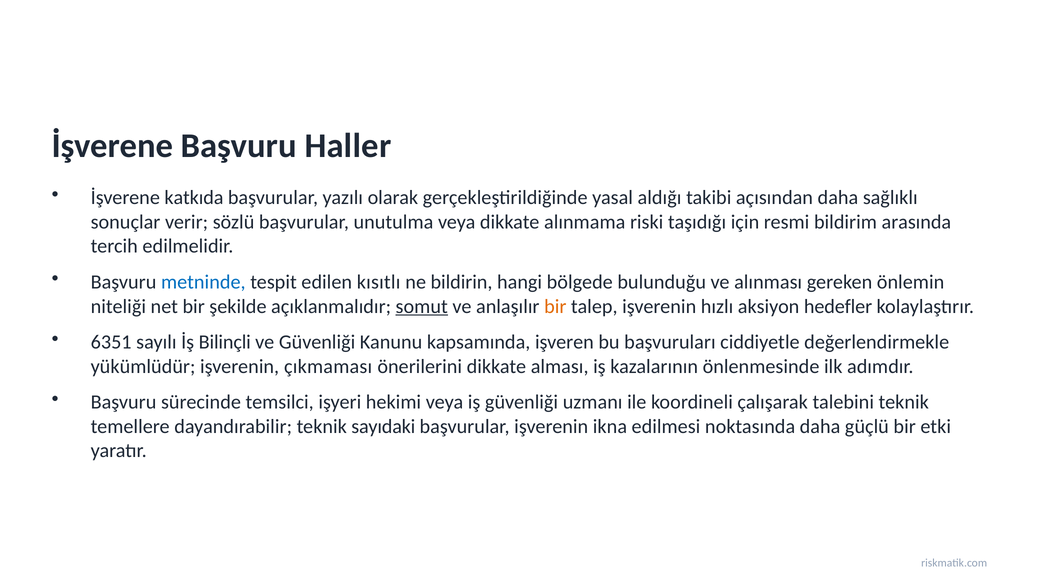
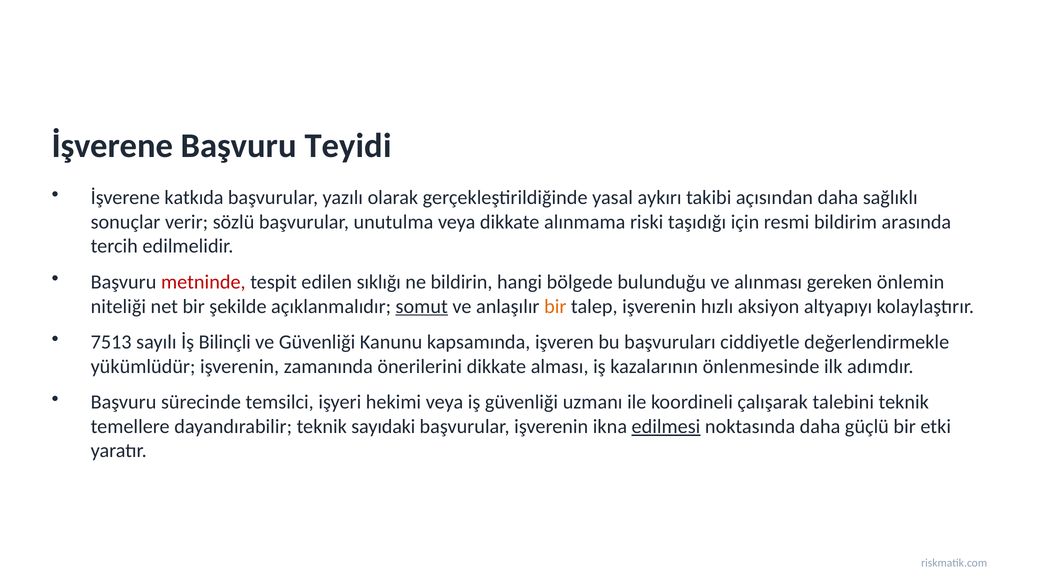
Haller: Haller -> Teyidi
aldığı: aldığı -> aykırı
metninde colour: blue -> red
kısıtlı: kısıtlı -> sıklığı
hedefler: hedefler -> altyapıyı
6351: 6351 -> 7513
çıkmaması: çıkmaması -> zamanında
edilmesi underline: none -> present
